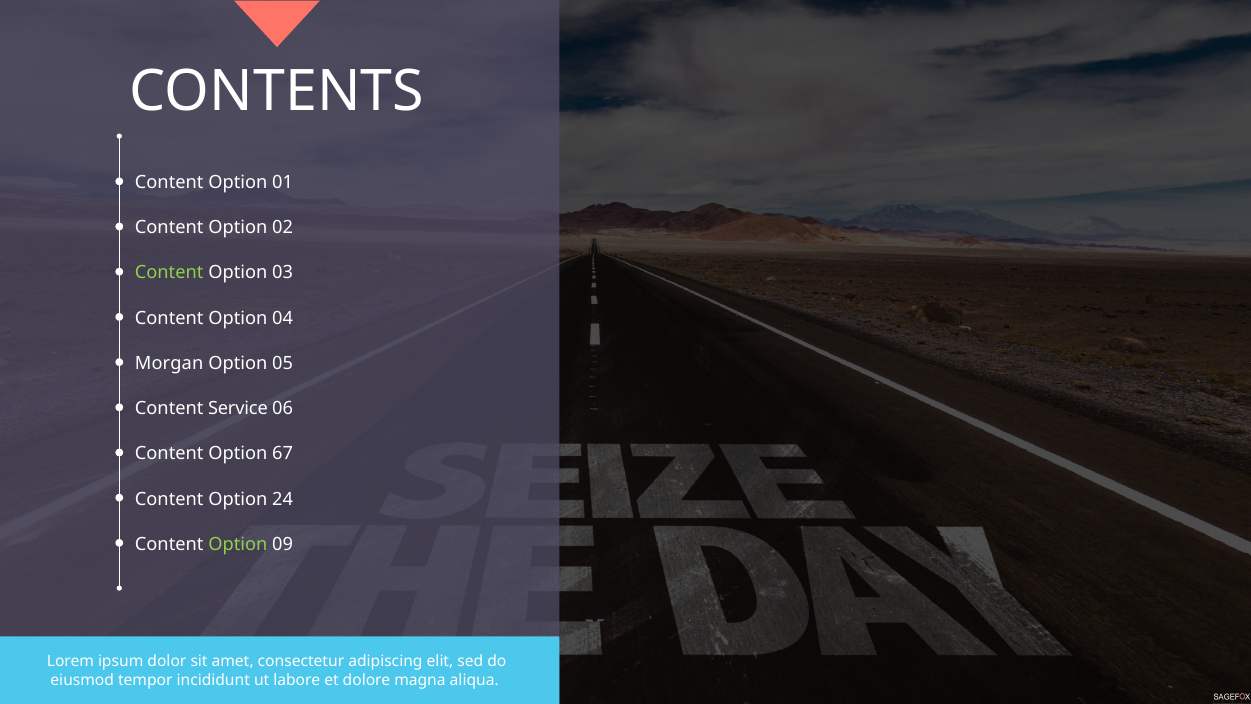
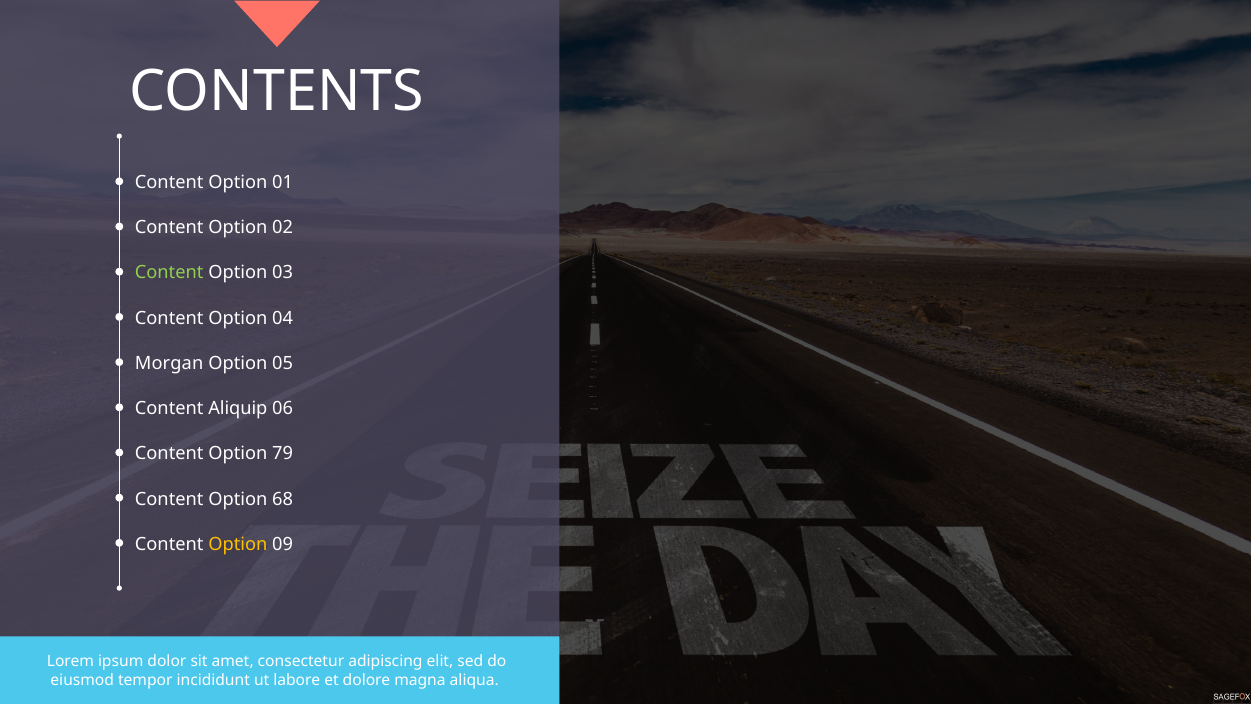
Service: Service -> Aliquip
67: 67 -> 79
24: 24 -> 68
Option at (238, 544) colour: light green -> yellow
